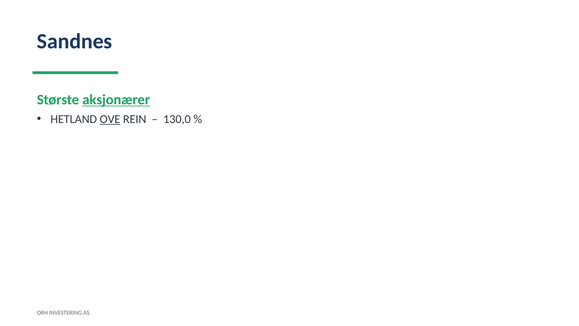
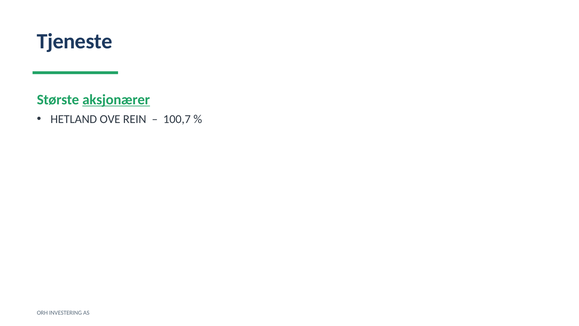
Sandnes: Sandnes -> Tjeneste
OVE underline: present -> none
130,0: 130,0 -> 100,7
